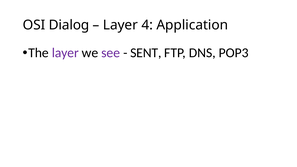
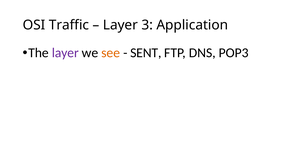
Dialog: Dialog -> Traffic
4: 4 -> 3
see colour: purple -> orange
